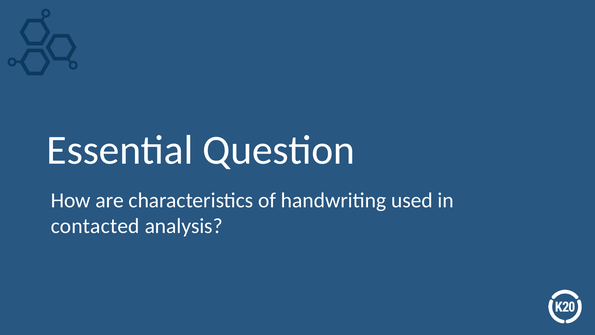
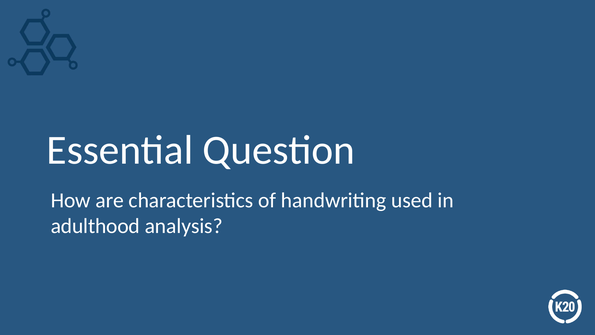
contacted: contacted -> adulthood
